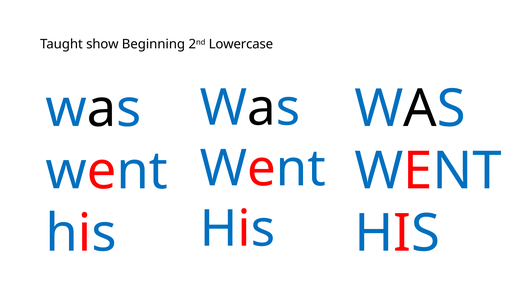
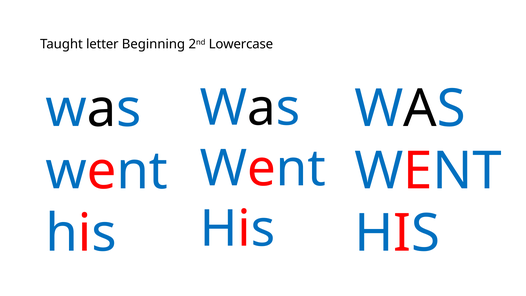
show: show -> letter
